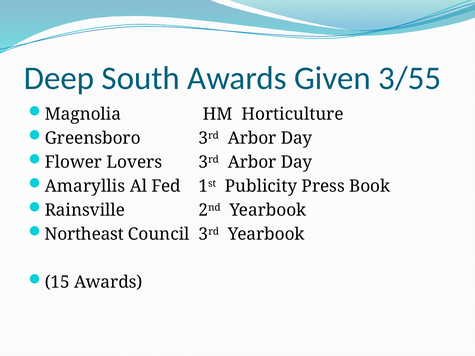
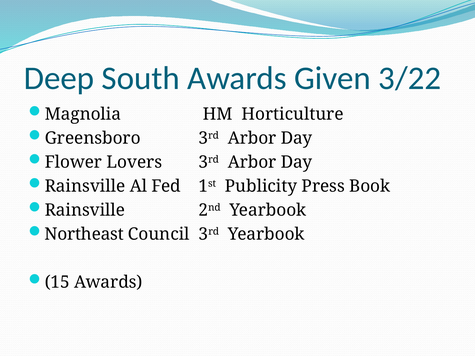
3/55: 3/55 -> 3/22
Amaryllis at (85, 186): Amaryllis -> Rainsville
